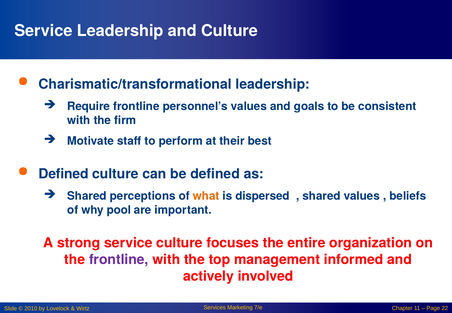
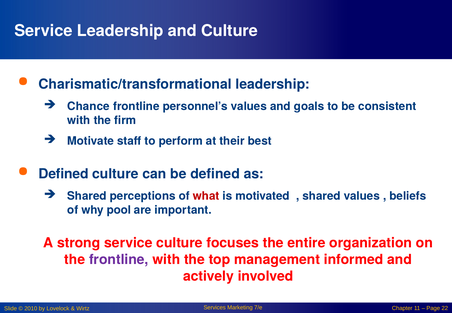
Require: Require -> Chance
what colour: orange -> red
dispersed: dispersed -> motivated
